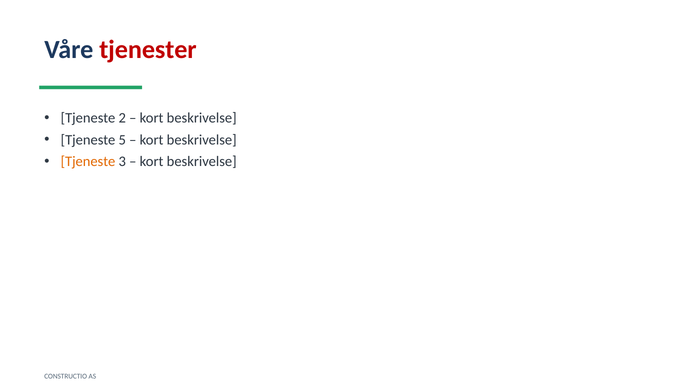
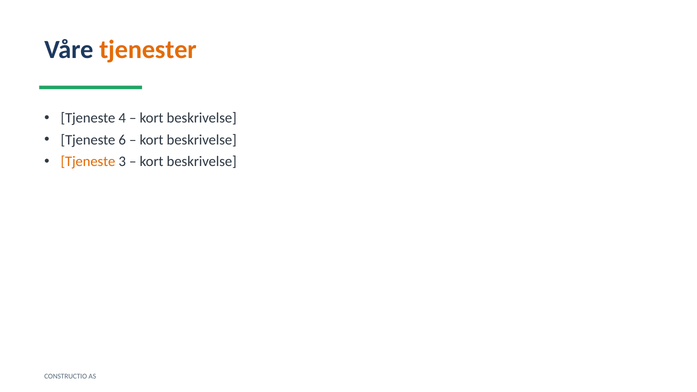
tjenester colour: red -> orange
2: 2 -> 4
5: 5 -> 6
